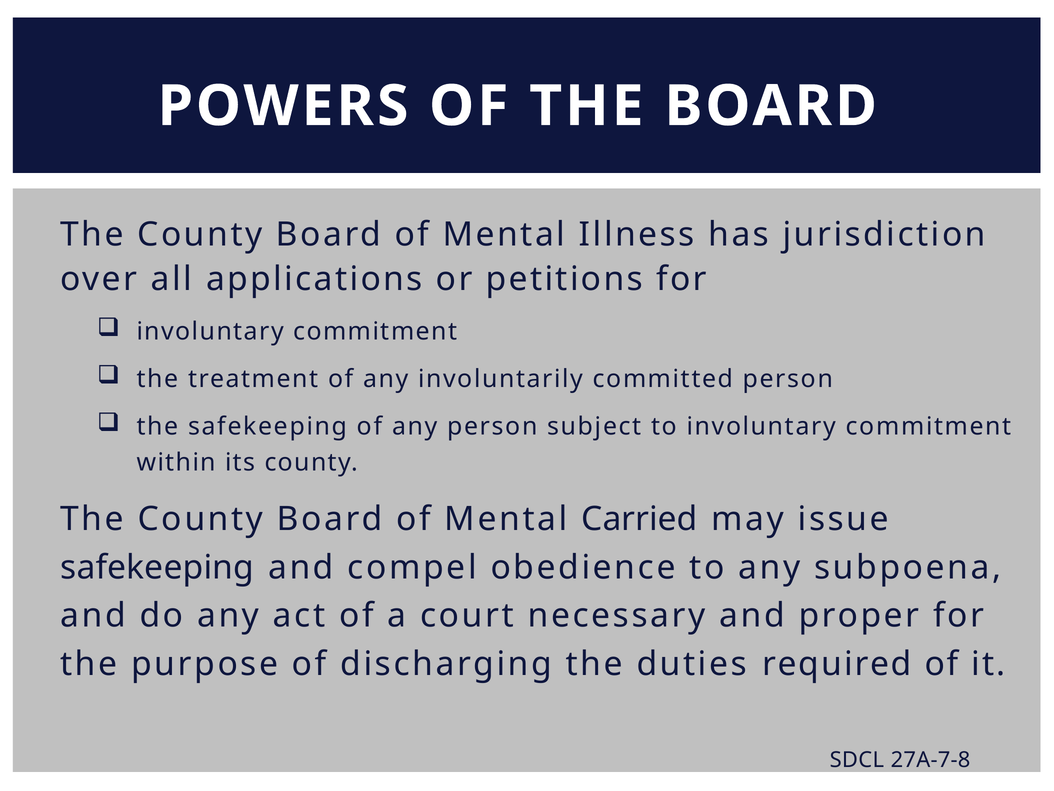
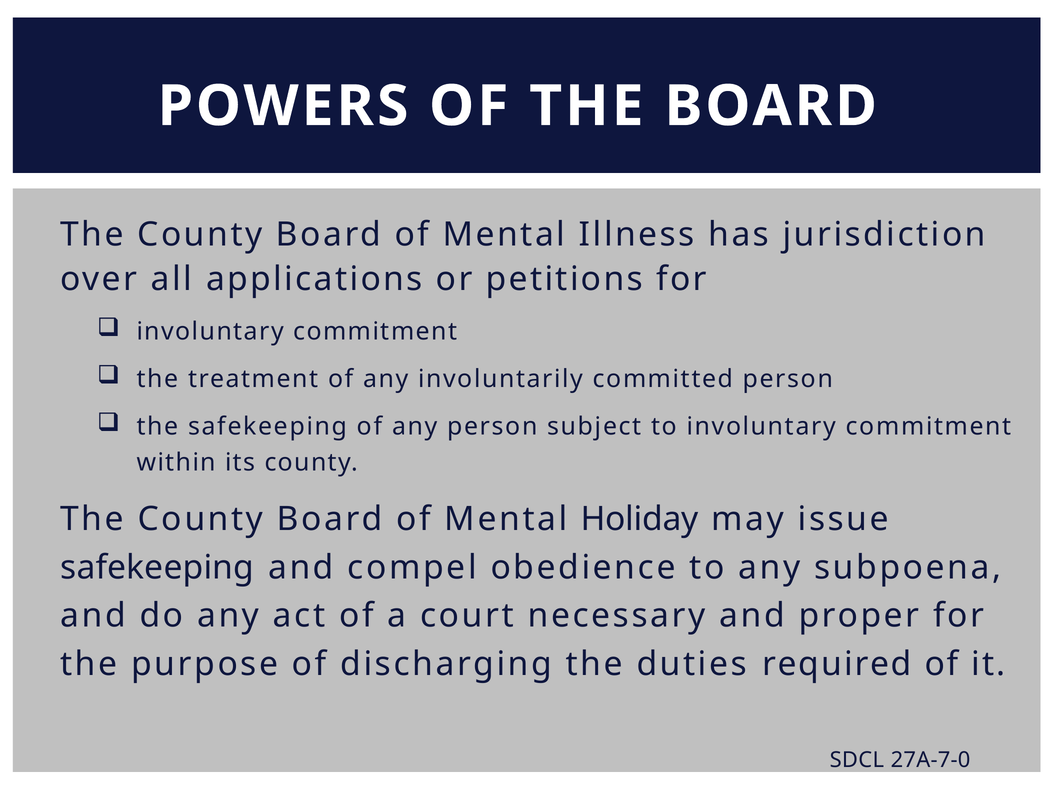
Carried: Carried -> Holiday
27A-7-8: 27A-7-8 -> 27A-7-0
